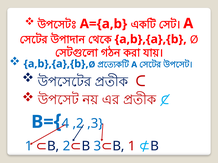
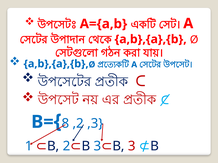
4: 4 -> 8
1 at (132, 146): 1 -> 3
